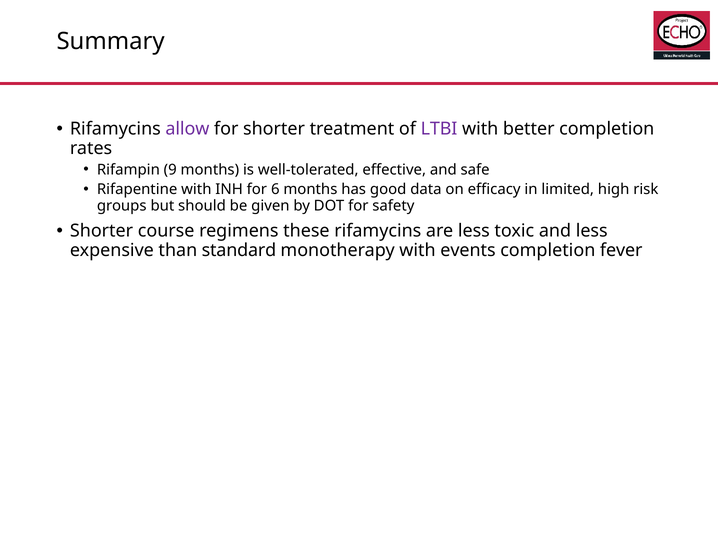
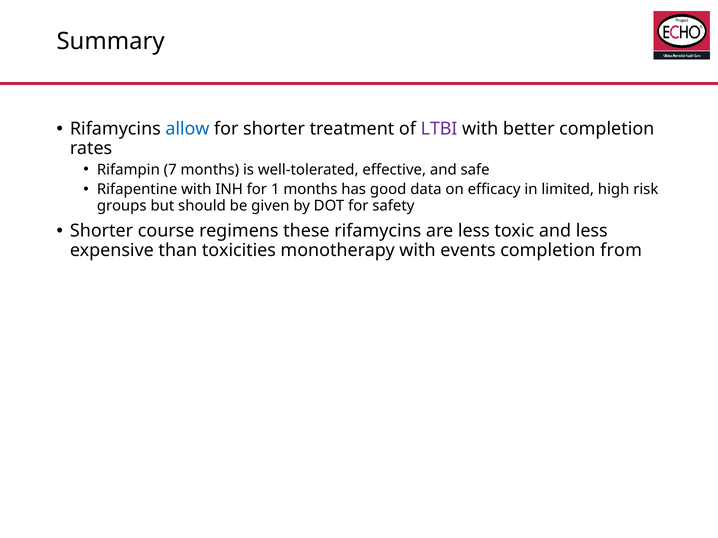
allow colour: purple -> blue
9: 9 -> 7
6: 6 -> 1
standard: standard -> toxicities
fever: fever -> from
